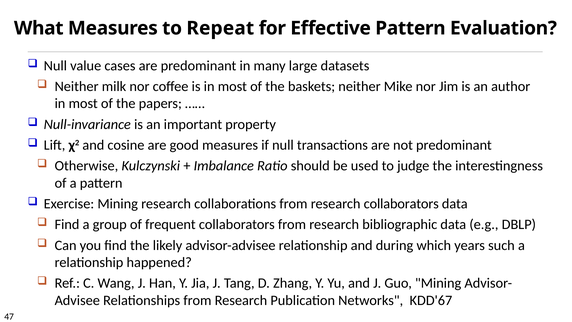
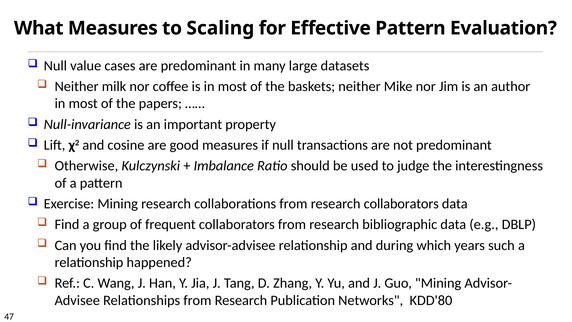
Repeat: Repeat -> Scaling
KDD'67: KDD'67 -> KDD'80
